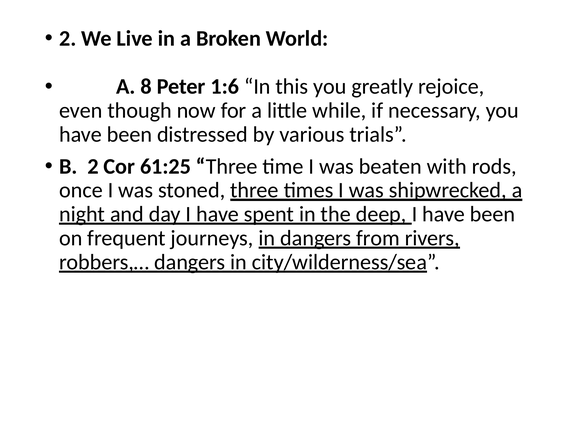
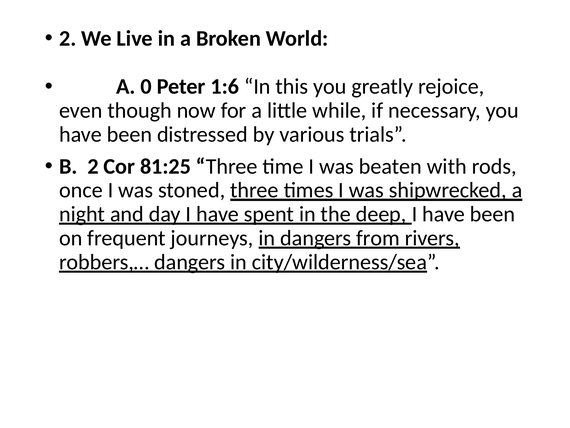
8: 8 -> 0
61:25: 61:25 -> 81:25
